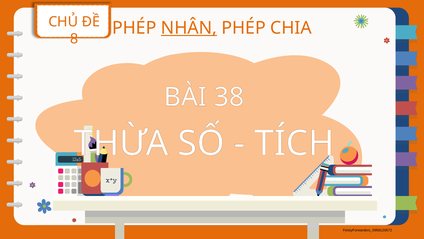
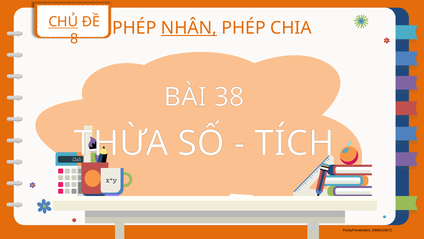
CHỦ underline: none -> present
